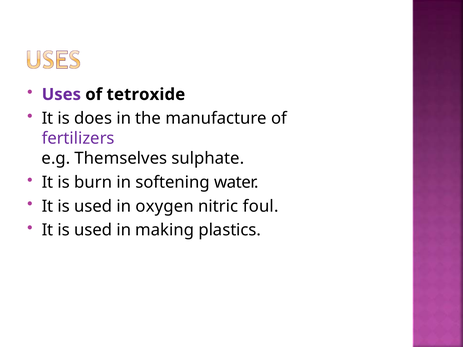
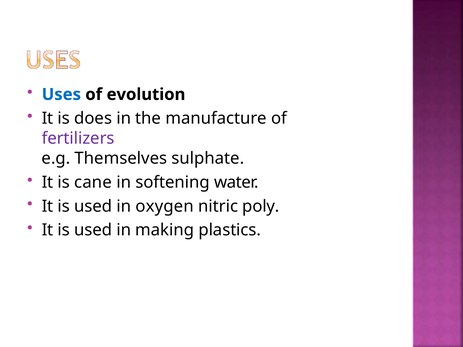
Uses colour: purple -> blue
tetroxide: tetroxide -> evolution
burn: burn -> cane
foul: foul -> poly
